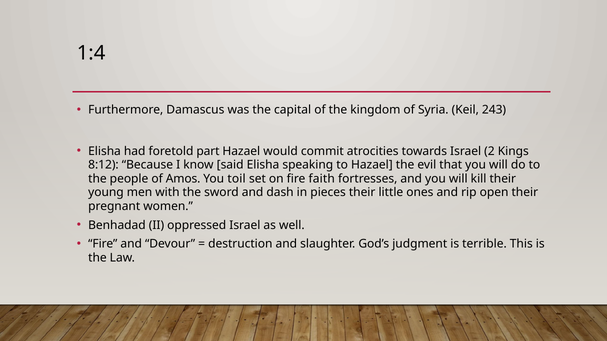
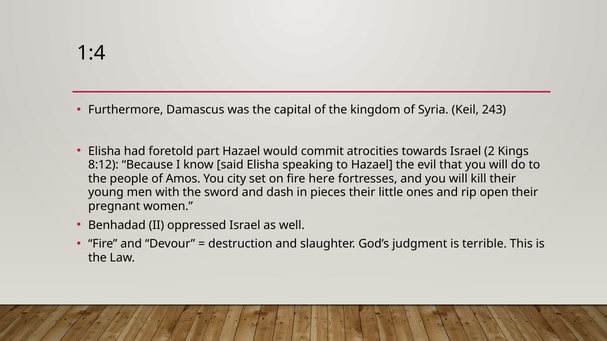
toil: toil -> city
faith: faith -> here
